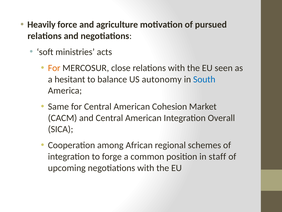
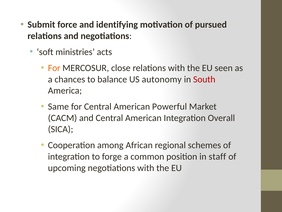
Heavily: Heavily -> Submit
agriculture: agriculture -> identifying
hesitant: hesitant -> chances
South colour: blue -> red
Cohesion: Cohesion -> Powerful
